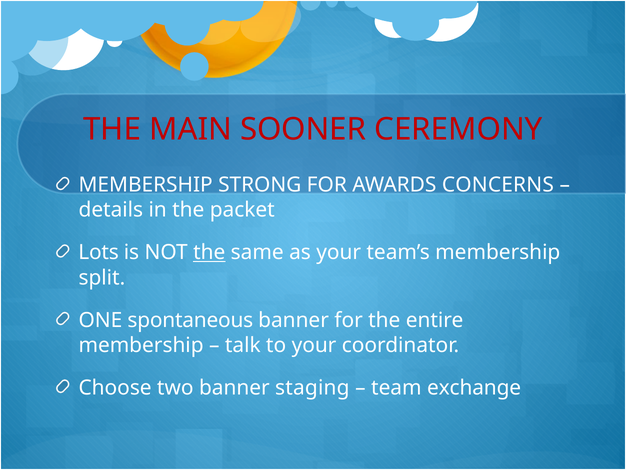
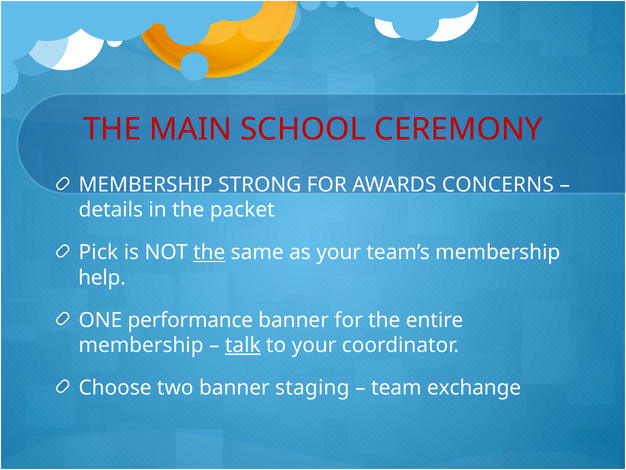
SOONER: SOONER -> SCHOOL
Lots: Lots -> Pick
split: split -> help
spontaneous: spontaneous -> performance
talk underline: none -> present
